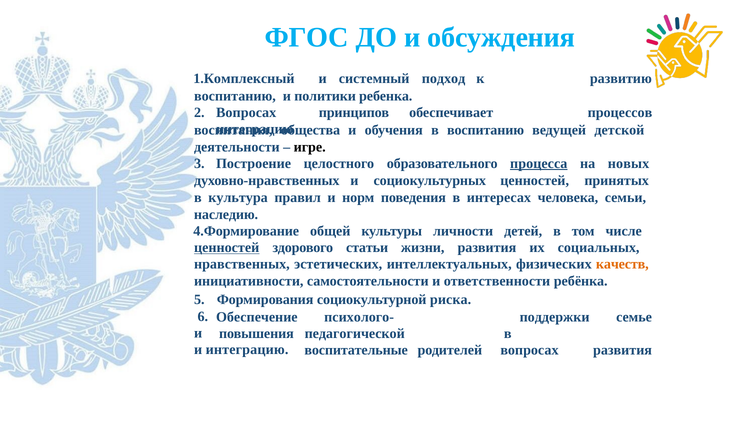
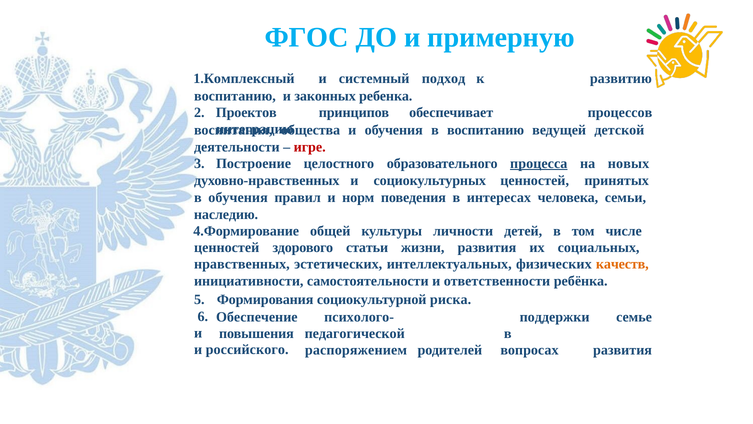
обсуждения: обсуждения -> примерную
политики: политики -> законных
Вопросах at (246, 112): Вопросах -> Проектов
игре colour: black -> red
в культура: культура -> обучения
ценностей at (227, 247) underline: present -> none
и интеграцию: интеграцию -> российского
воспитательные: воспитательные -> распоряжением
